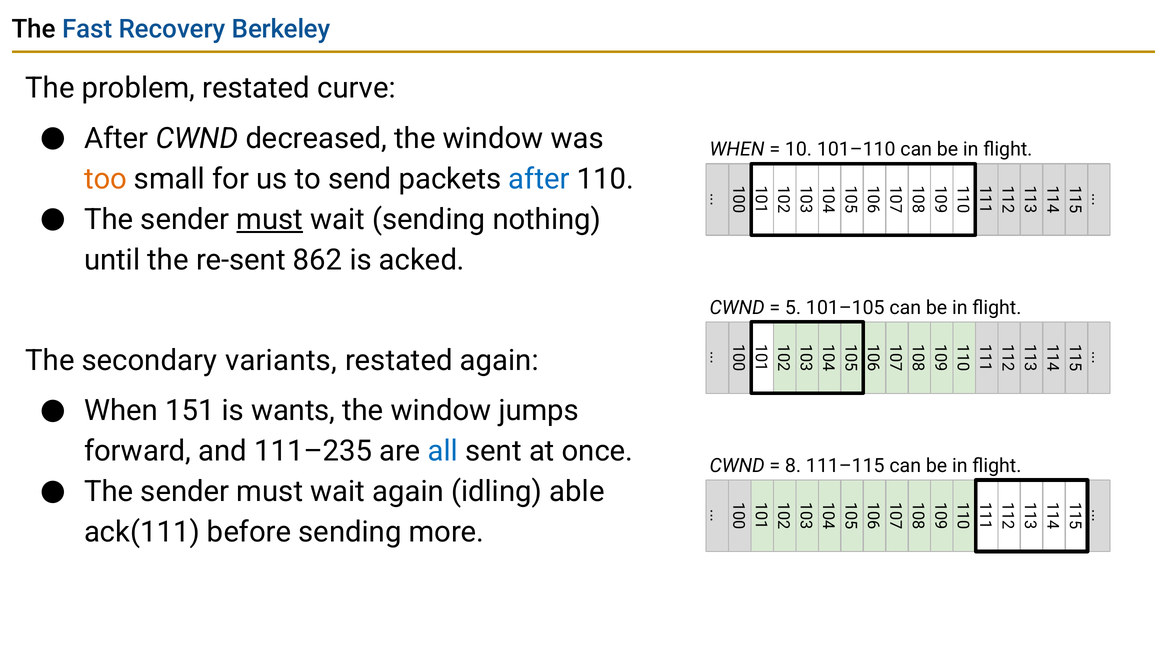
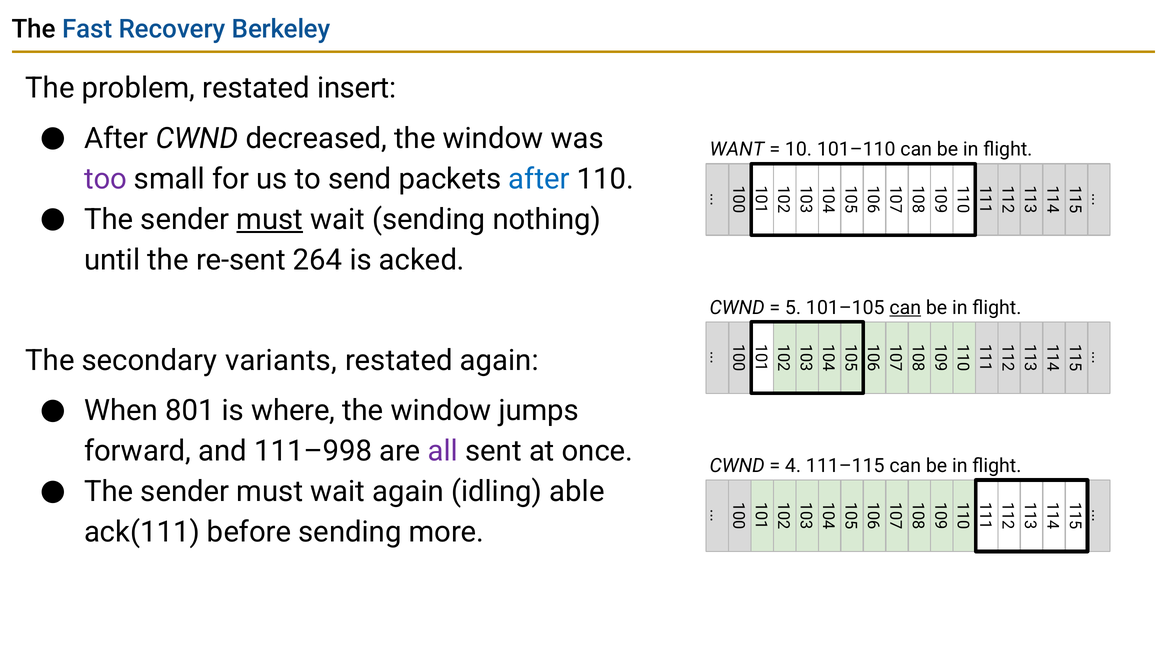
curve: curve -> insert
WHEN at (737, 149): WHEN -> WANT
too colour: orange -> purple
862: 862 -> 264
can at (905, 308) underline: none -> present
151: 151 -> 801
wants: wants -> where
111–235: 111–235 -> 111–998
all colour: blue -> purple
8 at (793, 466): 8 -> 4
